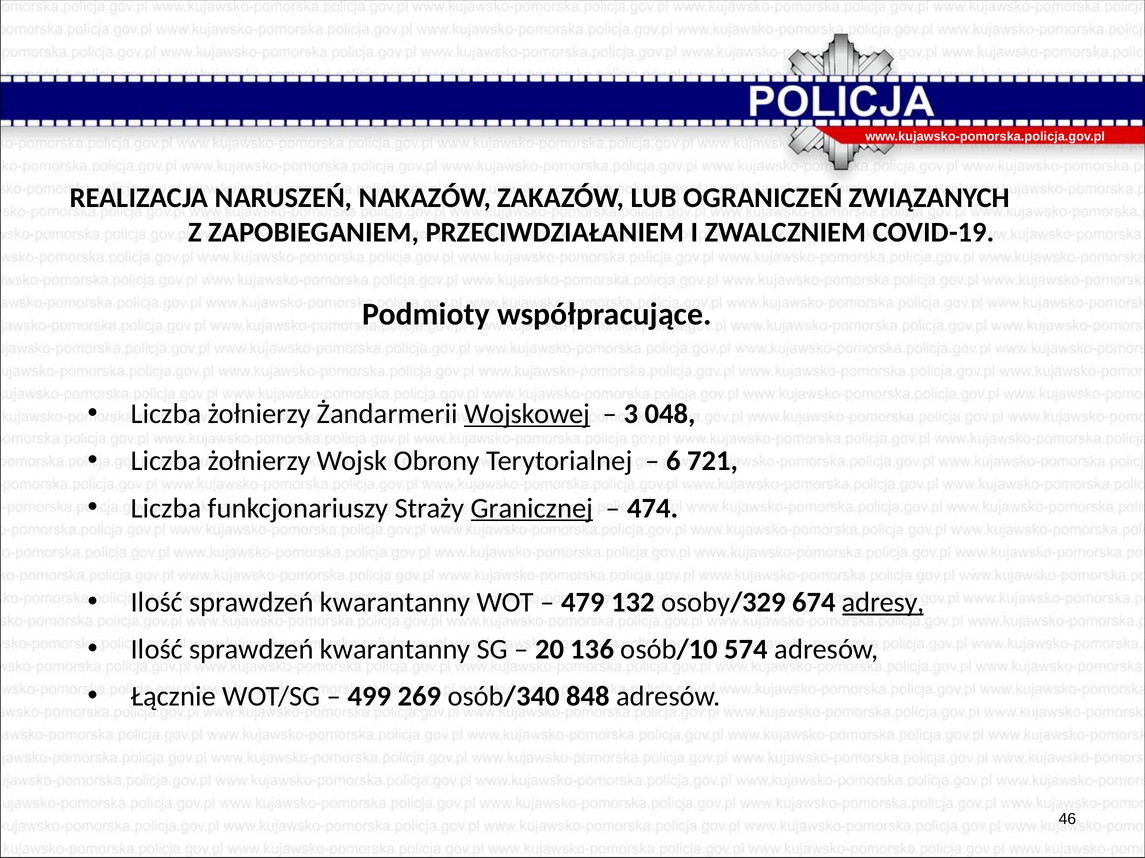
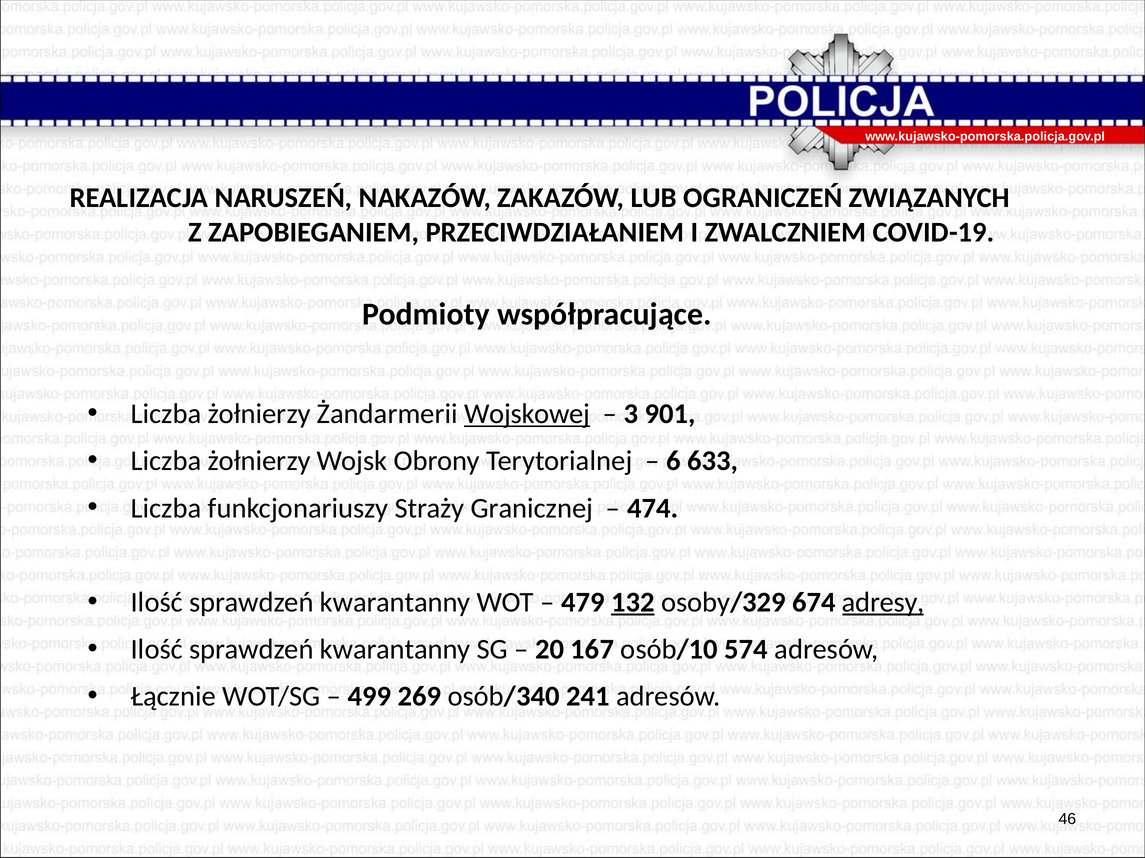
048: 048 -> 901
721: 721 -> 633
Granicznej underline: present -> none
132 underline: none -> present
136: 136 -> 167
848: 848 -> 241
